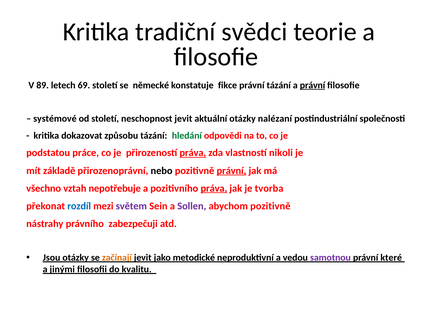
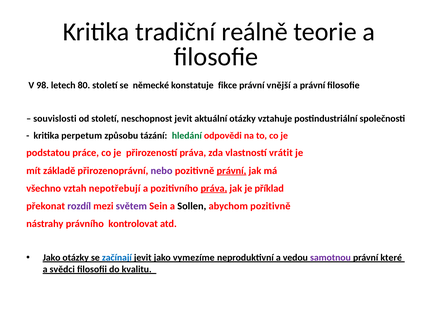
svědci: svědci -> reálně
89: 89 -> 98
69: 69 -> 80
právní tázání: tázání -> vnější
právní at (313, 85) underline: present -> none
systémové: systémové -> souvislosti
nalézaní: nalézaní -> vztahuje
dokazovat: dokazovat -> perpetum
práva at (193, 153) underline: present -> none
nikoli: nikoli -> vrátit
nebo colour: black -> purple
nepotřebuje: nepotřebuje -> nepotřebují
tvorba: tvorba -> příklad
rozdíl colour: blue -> purple
Sollen colour: purple -> black
zabezpečuji: zabezpečuji -> kontrolovat
Jsou at (52, 258): Jsou -> Jako
začínají colour: orange -> blue
metodické: metodické -> vymezíme
jinými: jinými -> svědci
